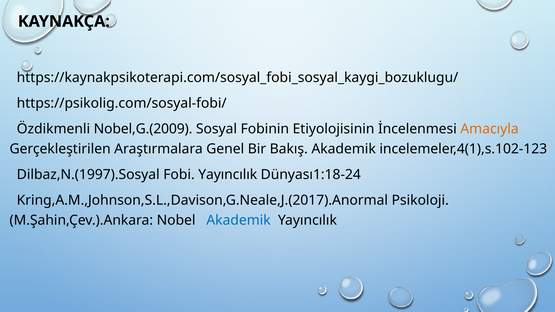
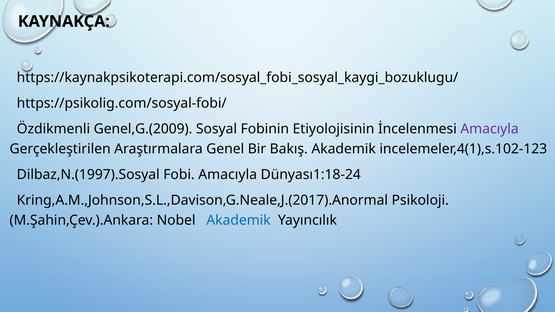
Nobel,G.(2009: Nobel,G.(2009 -> Genel,G.(2009
Amacıyla at (490, 129) colour: orange -> purple
Fobi Yayıncılık: Yayıncılık -> Amacıyla
